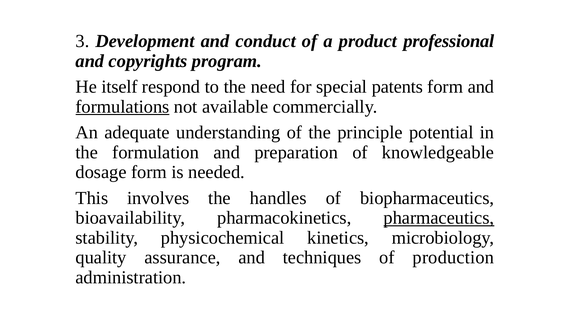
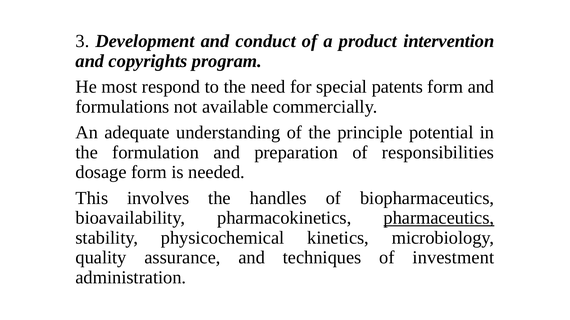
professional: professional -> intervention
itself: itself -> most
formulations underline: present -> none
knowledgeable: knowledgeable -> responsibilities
production: production -> investment
